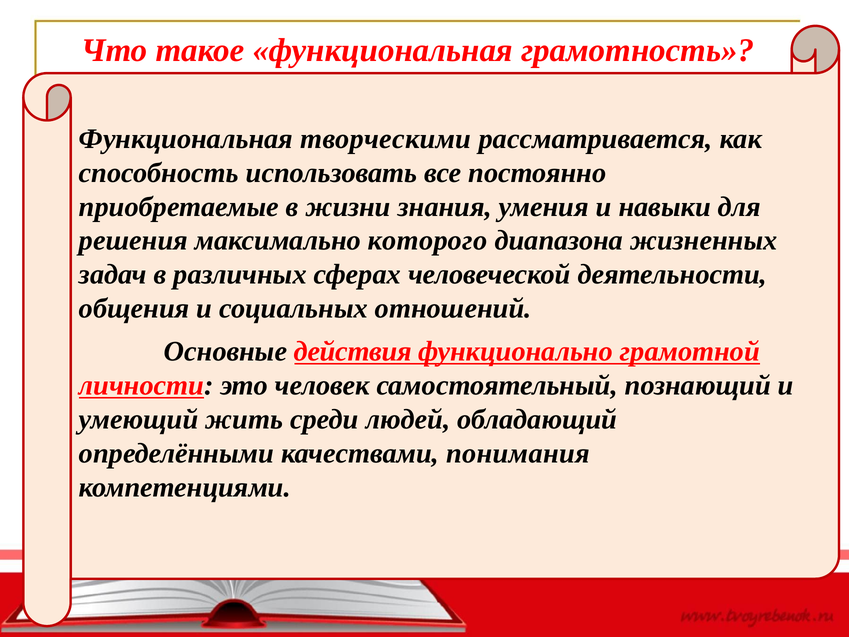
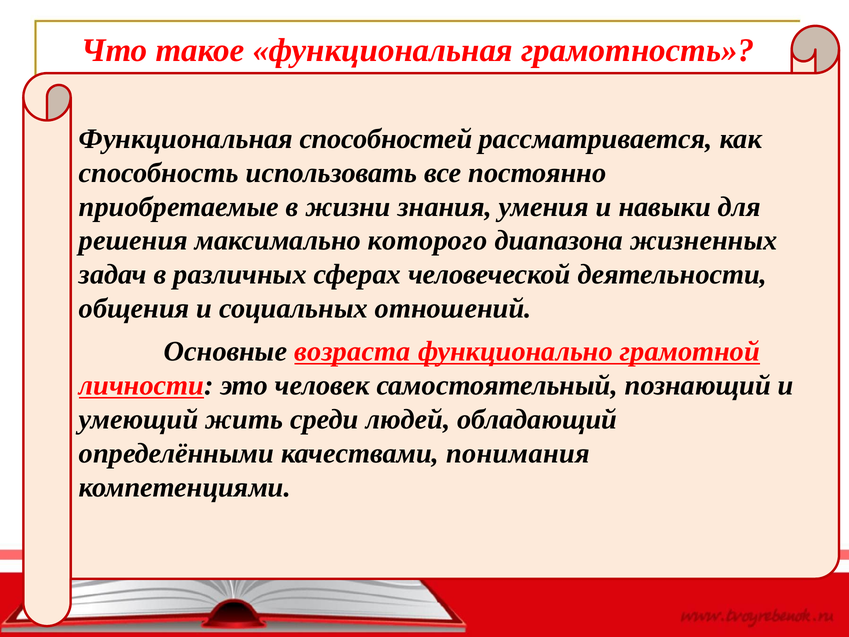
творческими: творческими -> способностей
действия: действия -> возраста
